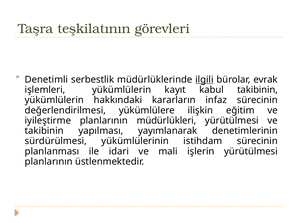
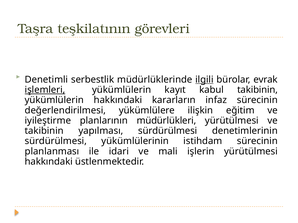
işlemleri underline: none -> present
yapılması yayımlanarak: yayımlanarak -> sürdürülmesi
planlarının at (49, 162): planlarının -> hakkındaki
